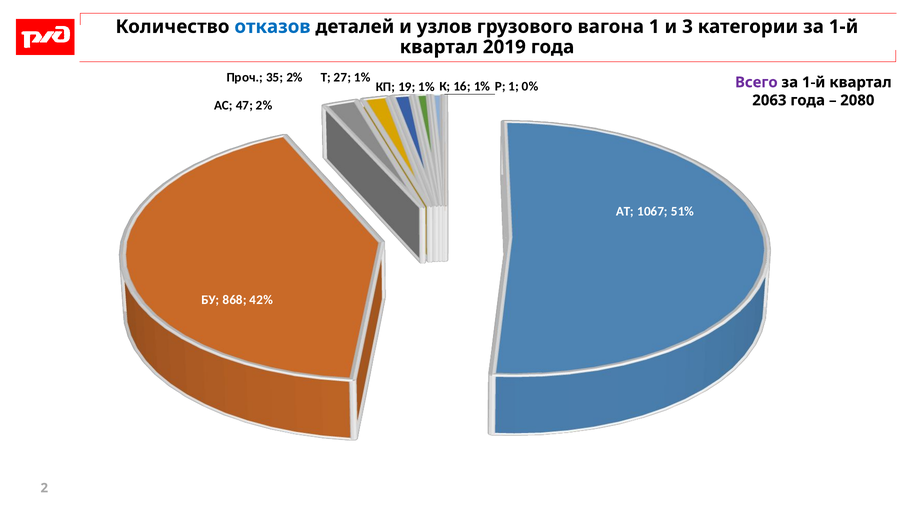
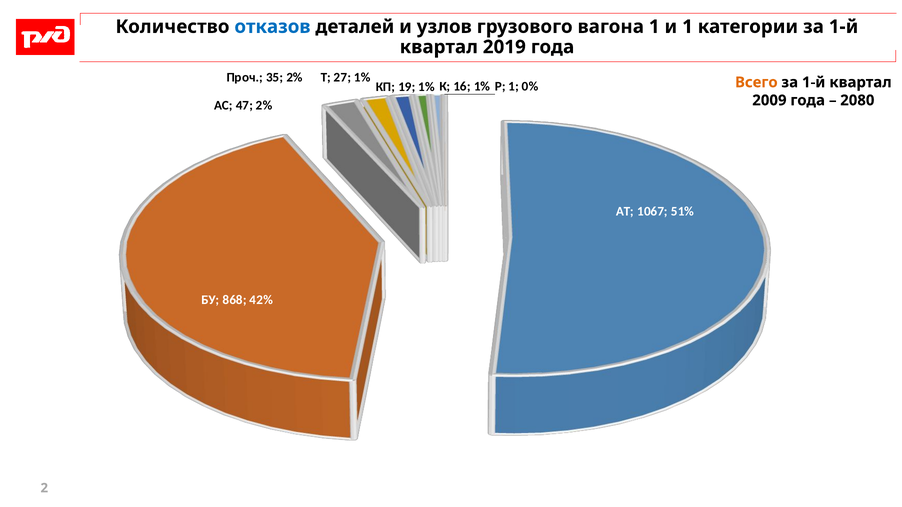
и 3: 3 -> 1
Всего colour: purple -> orange
2063: 2063 -> 2009
